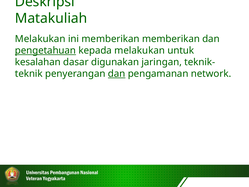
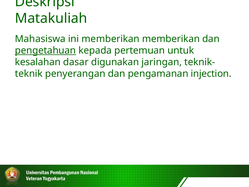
Melakukan at (40, 39): Melakukan -> Mahasiswa
kepada melakukan: melakukan -> pertemuan
dan at (117, 74) underline: present -> none
network: network -> injection
